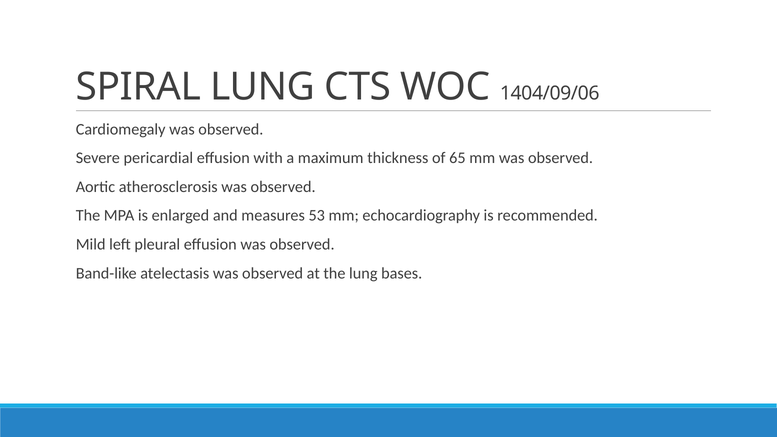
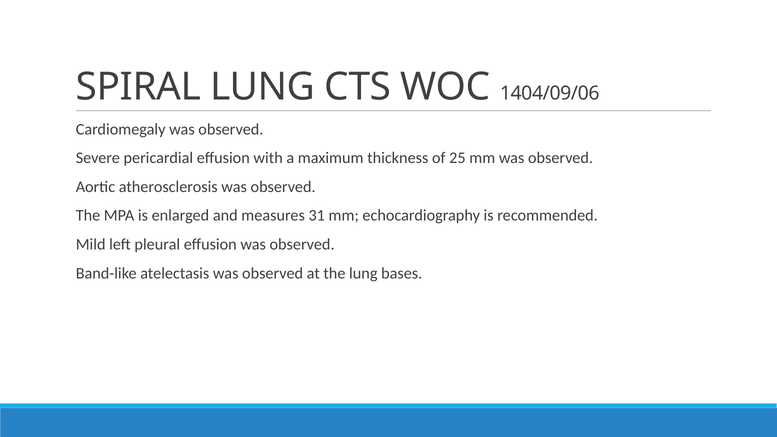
65: 65 -> 25
53: 53 -> 31
